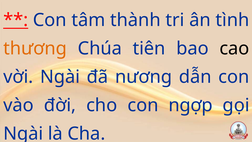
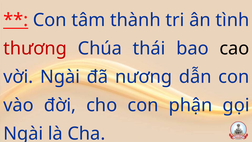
thương colour: orange -> red
tiên: tiên -> thái
ngợp: ngợp -> phận
